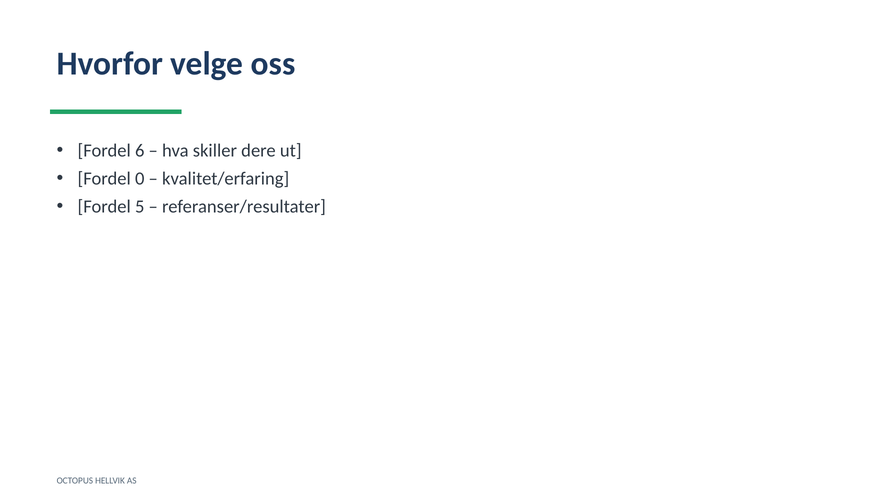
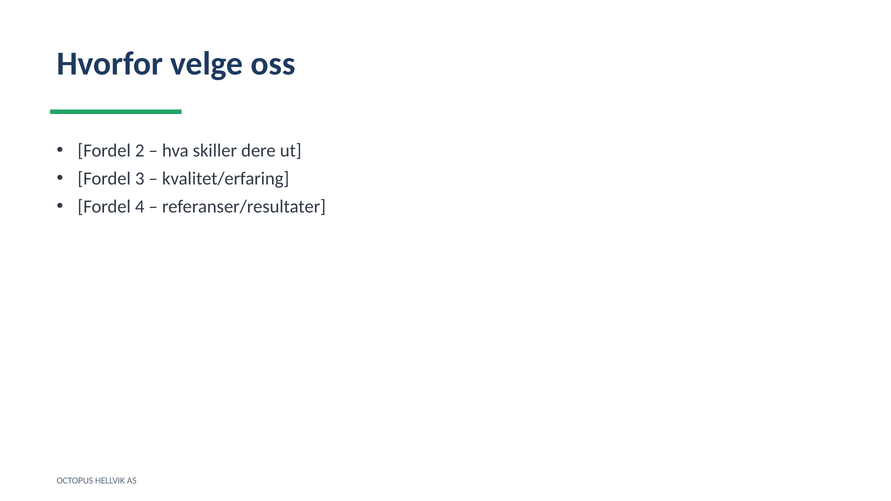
6: 6 -> 2
0: 0 -> 3
5: 5 -> 4
